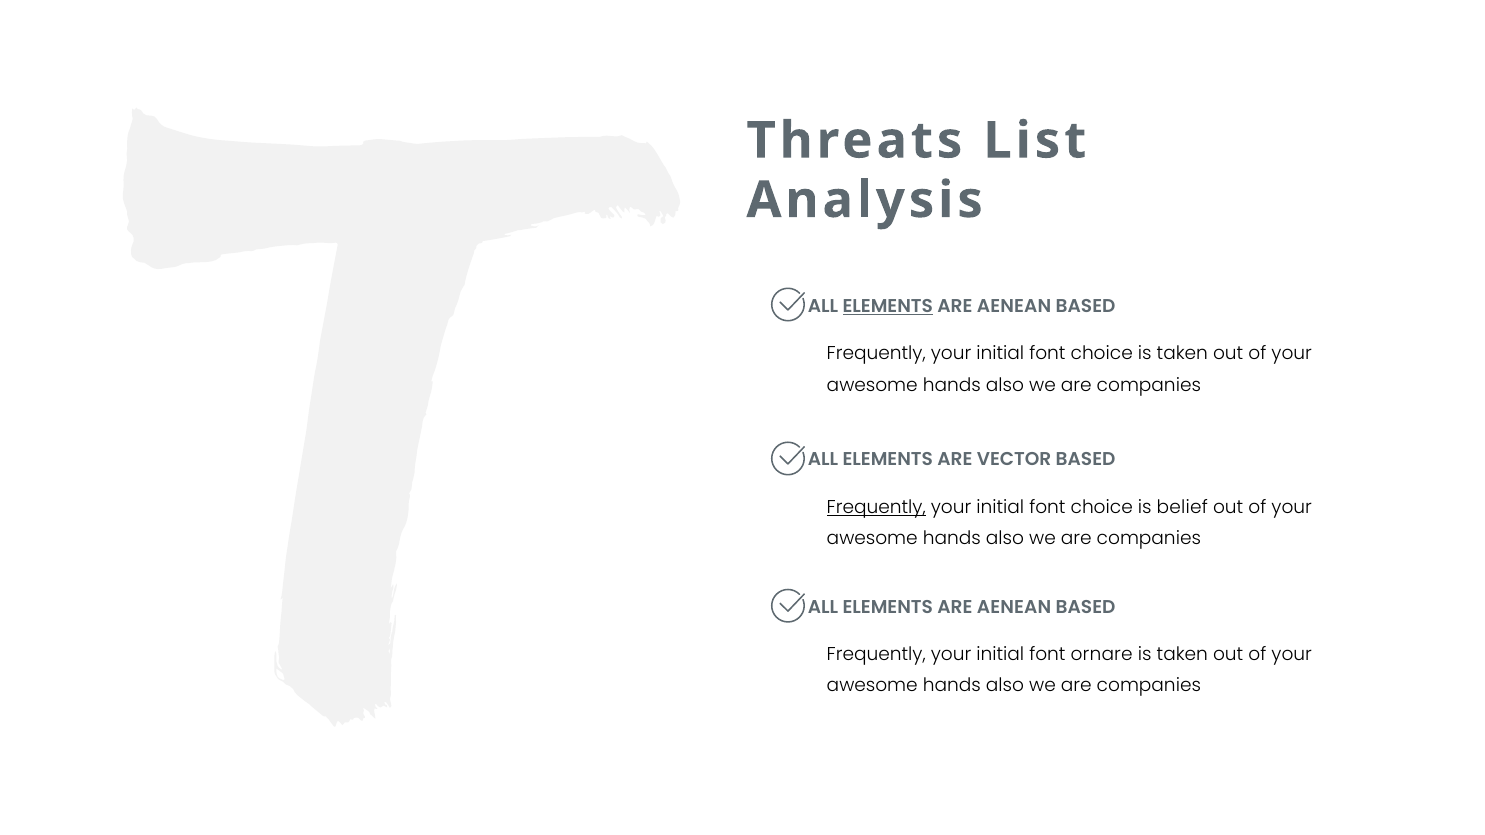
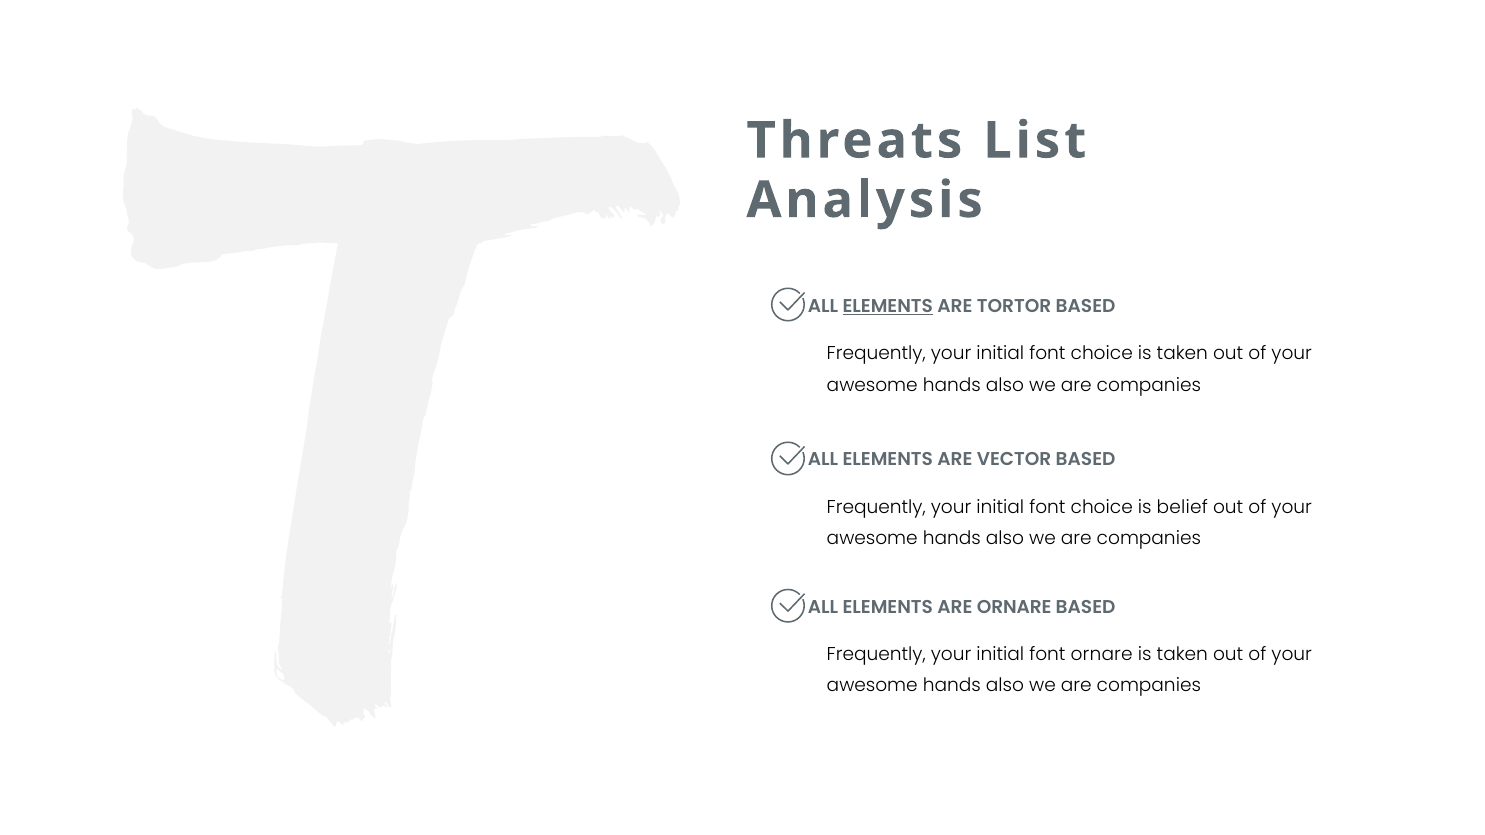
AENEAN at (1014, 306): AENEAN -> TORTOR
Frequently at (876, 508) underline: present -> none
AENEAN at (1014, 607): AENEAN -> ORNARE
